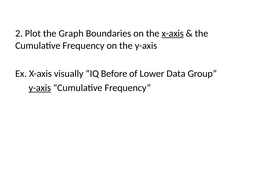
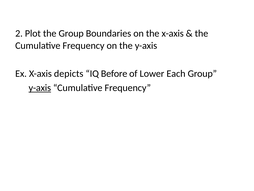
the Graph: Graph -> Group
x-axis at (173, 33) underline: present -> none
visually: visually -> depicts
Data: Data -> Each
